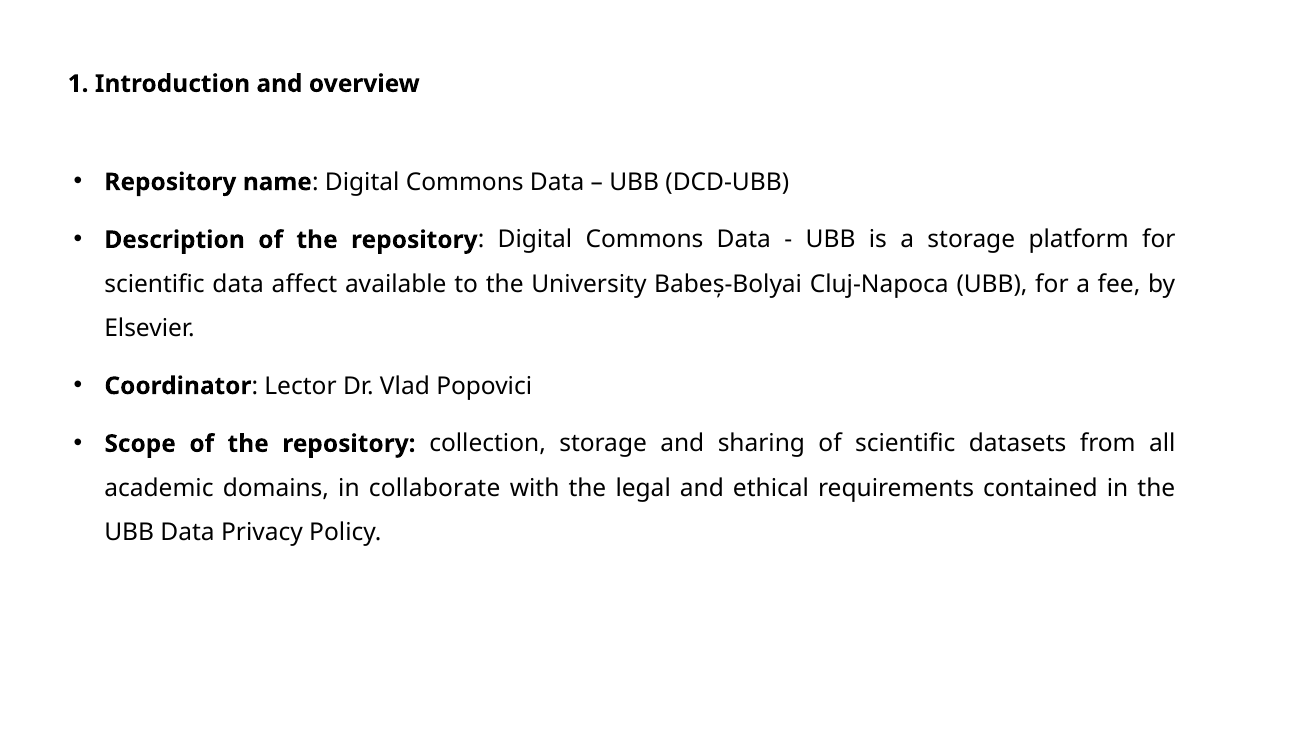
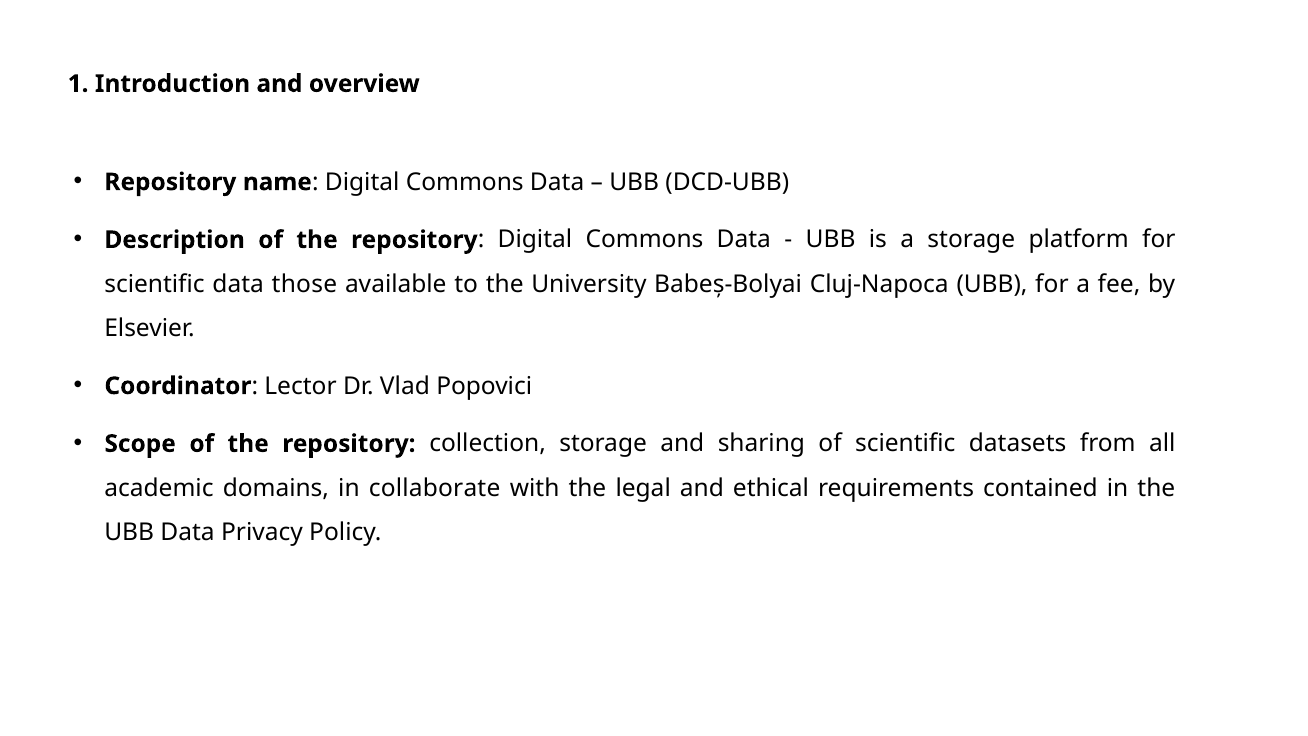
affect: affect -> those
